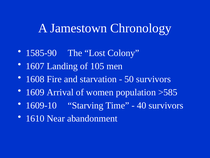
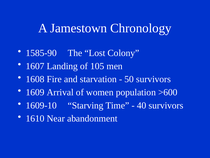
>585: >585 -> >600
